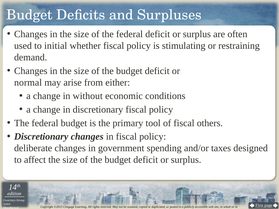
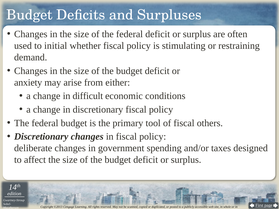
normal: normal -> anxiety
without: without -> difficult
